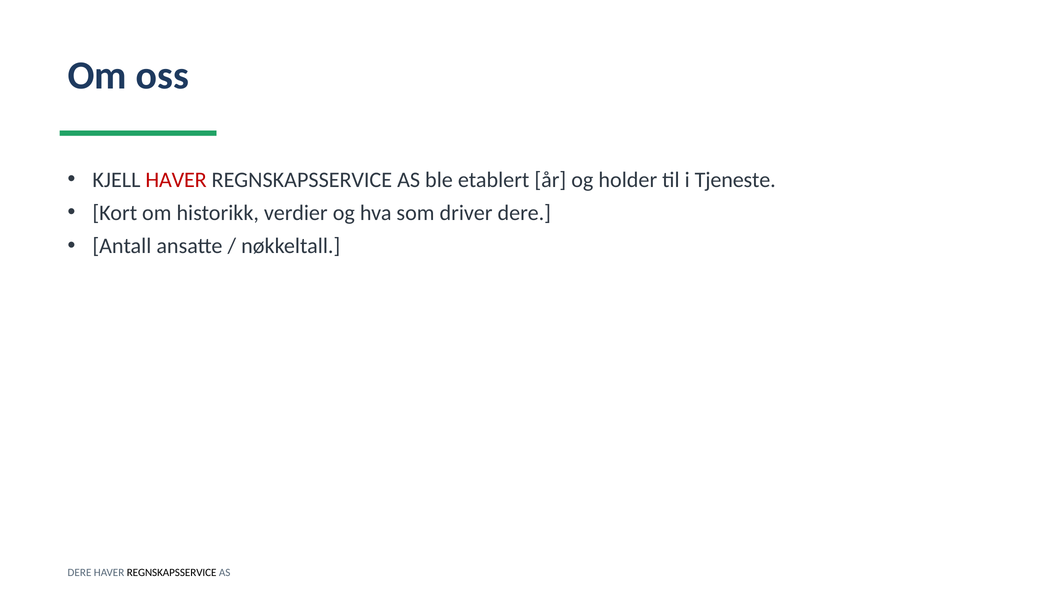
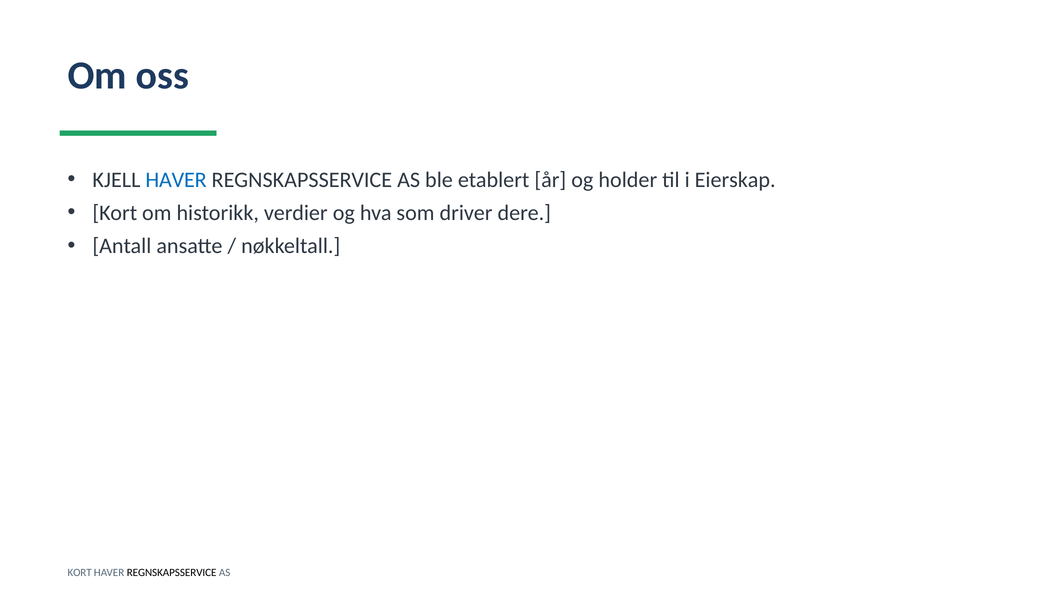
HAVER at (176, 180) colour: red -> blue
Tjeneste: Tjeneste -> Eierskap
DERE at (79, 573): DERE -> KORT
